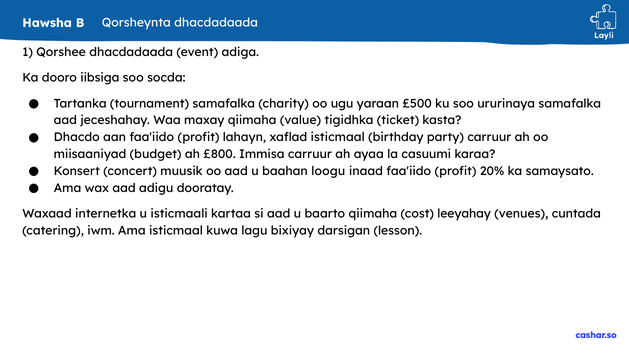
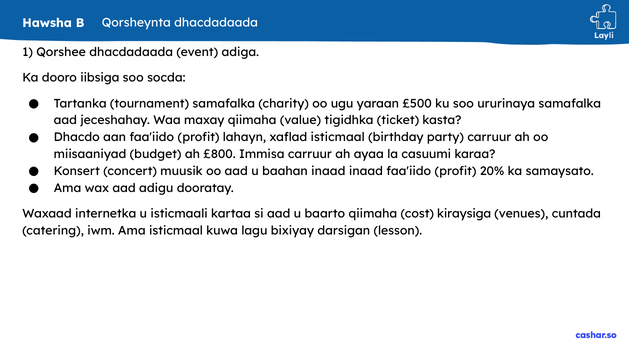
baahan loogu: loogu -> inaad
leeyahay: leeyahay -> kiraysiga
